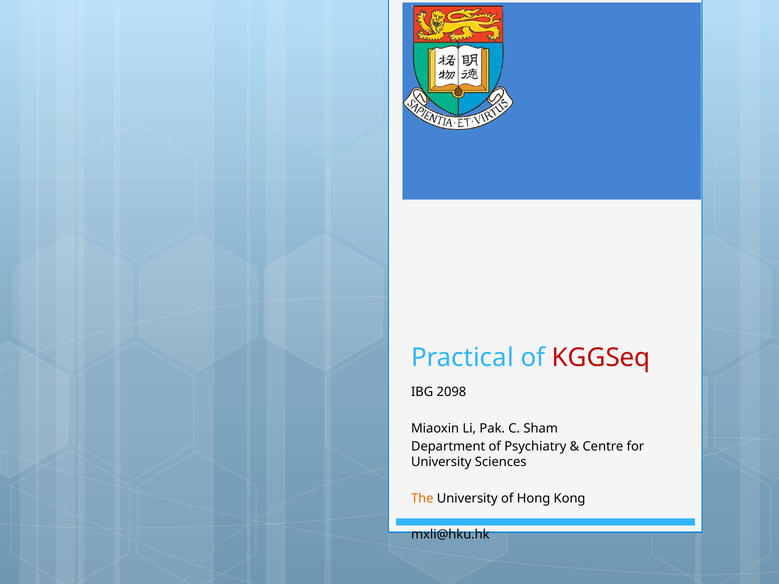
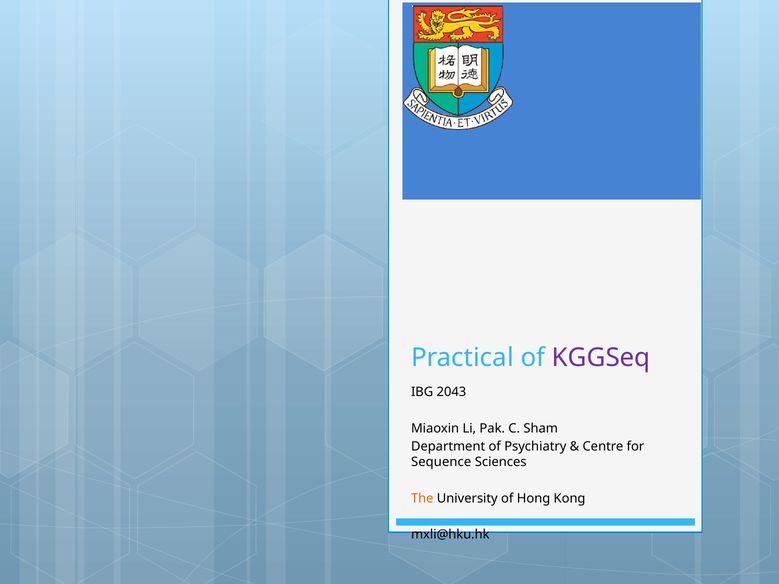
KGGSeq colour: red -> purple
2098: 2098 -> 2043
University at (441, 462): University -> Sequence
